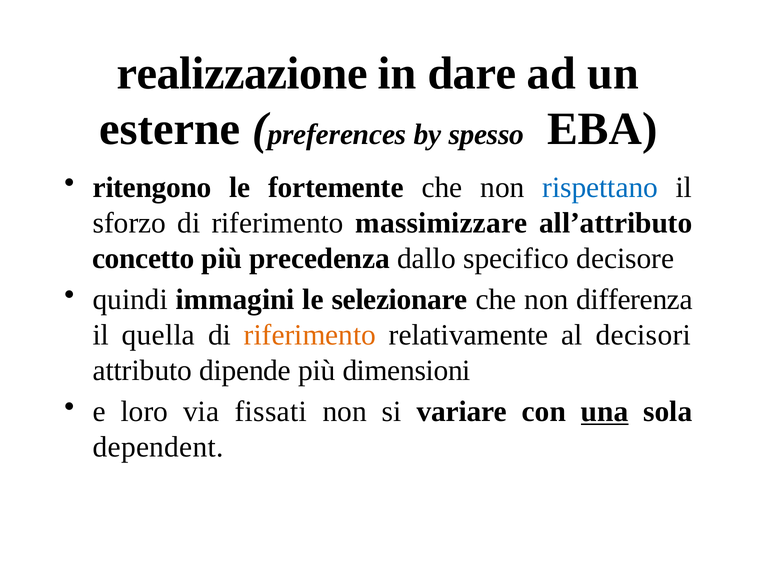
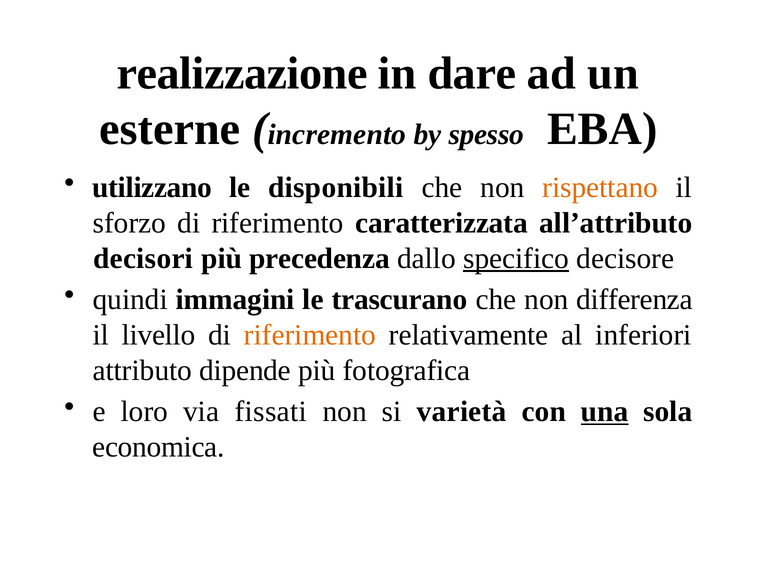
preferences: preferences -> incremento
ritengono: ritengono -> utilizzano
fortemente: fortemente -> disponibili
rispettano colour: blue -> orange
massimizzare: massimizzare -> caratterizzata
concetto: concetto -> decisori
specifico underline: none -> present
selezionare: selezionare -> trascurano
quella: quella -> livello
decisori: decisori -> inferiori
dimensioni: dimensioni -> fotografica
variare: variare -> varietà
dependent: dependent -> economica
